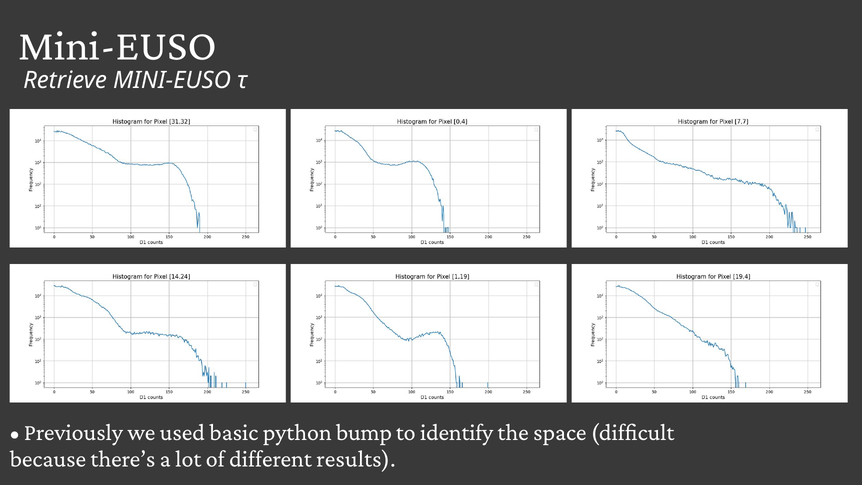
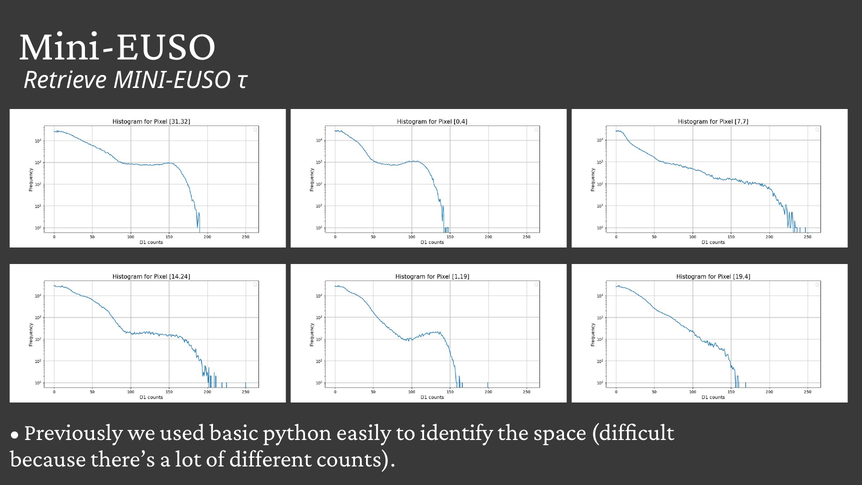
bump: bump -> easily
results: results -> counts
